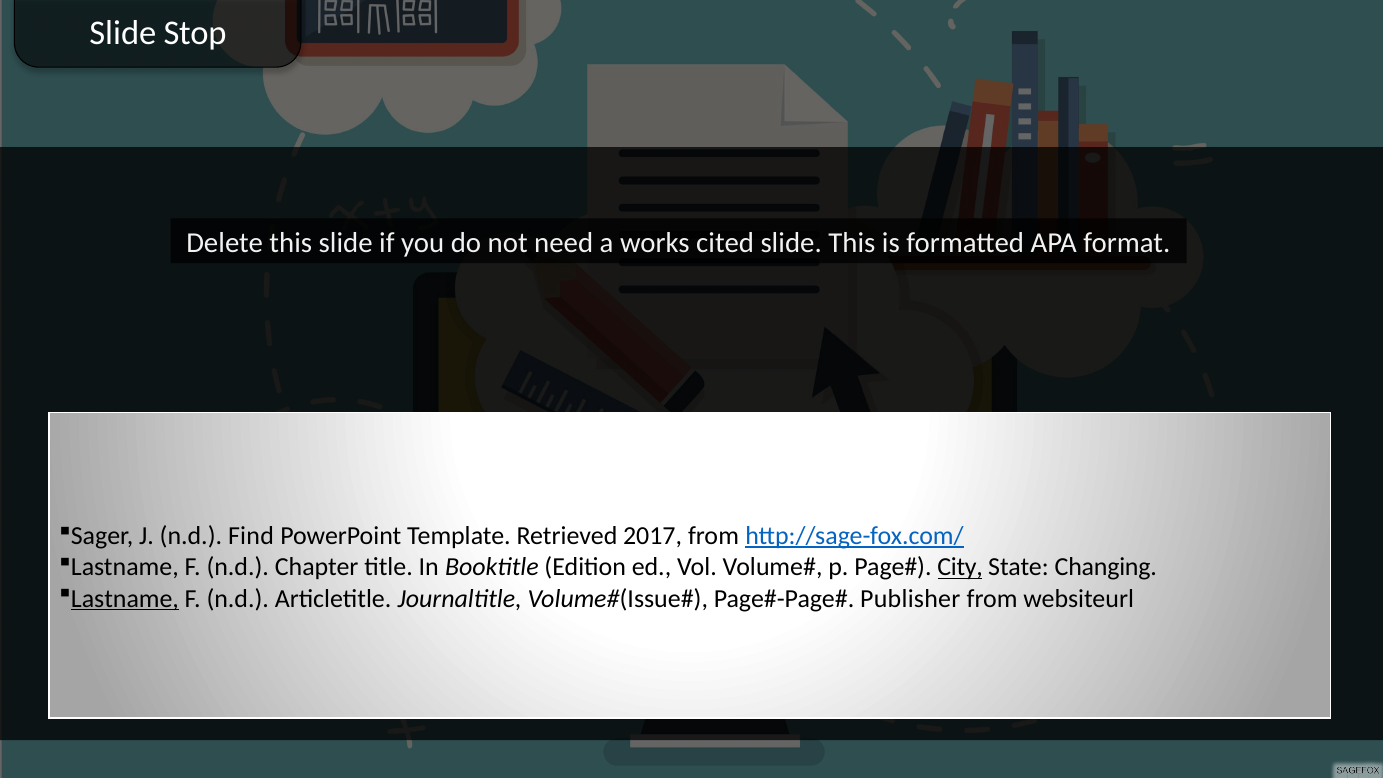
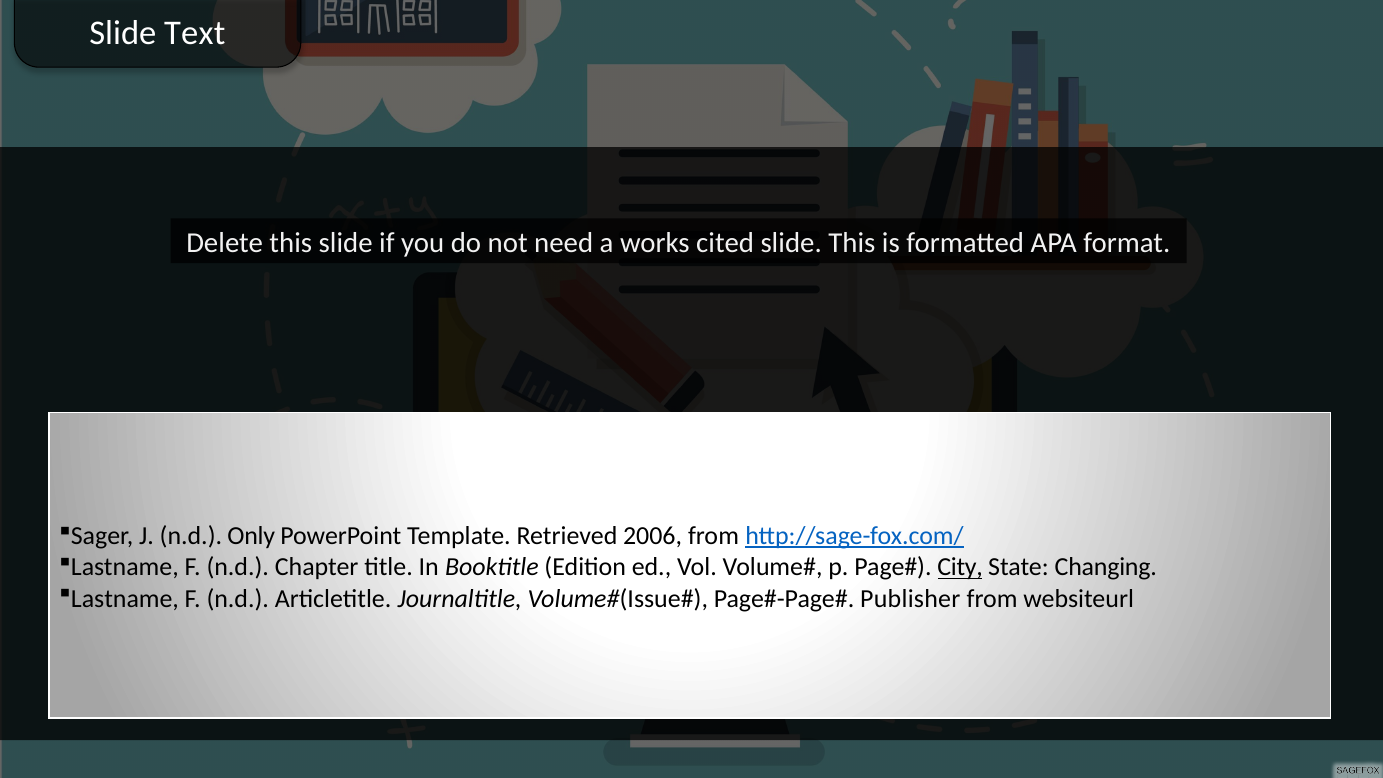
Stop: Stop -> Text
Find: Find -> Only
2017: 2017 -> 2006
Lastname at (125, 598) underline: present -> none
